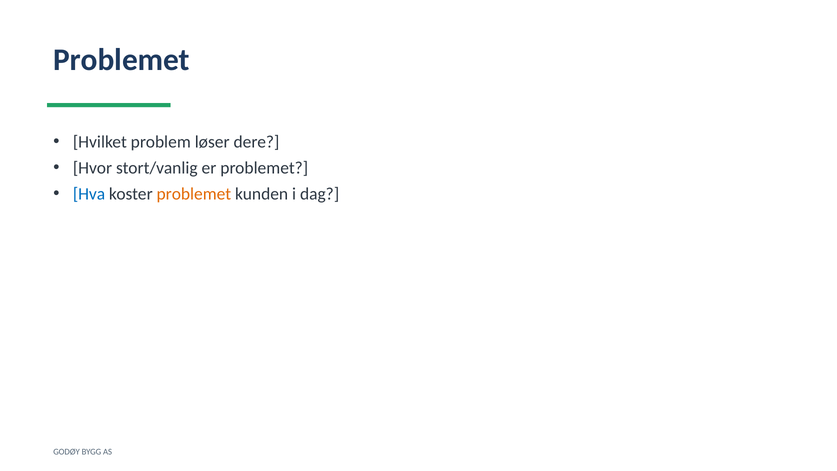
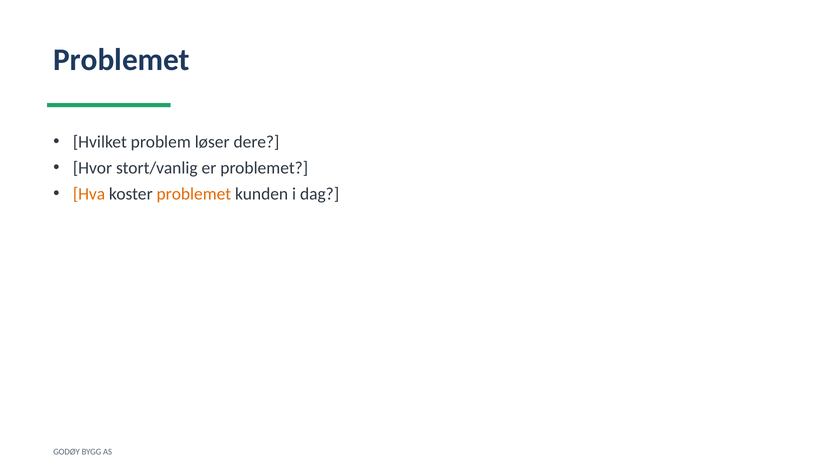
Hva colour: blue -> orange
